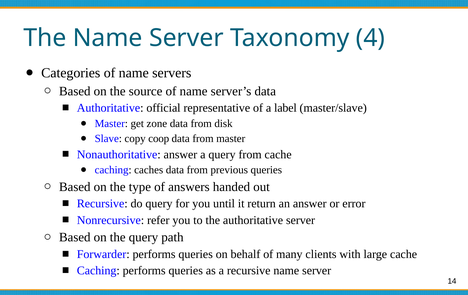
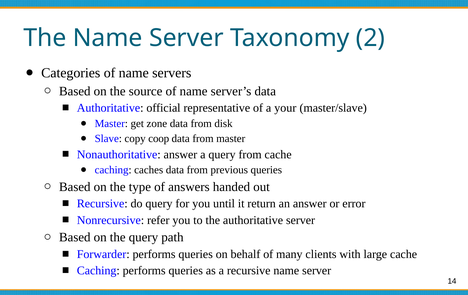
4: 4 -> 2
label: label -> your
